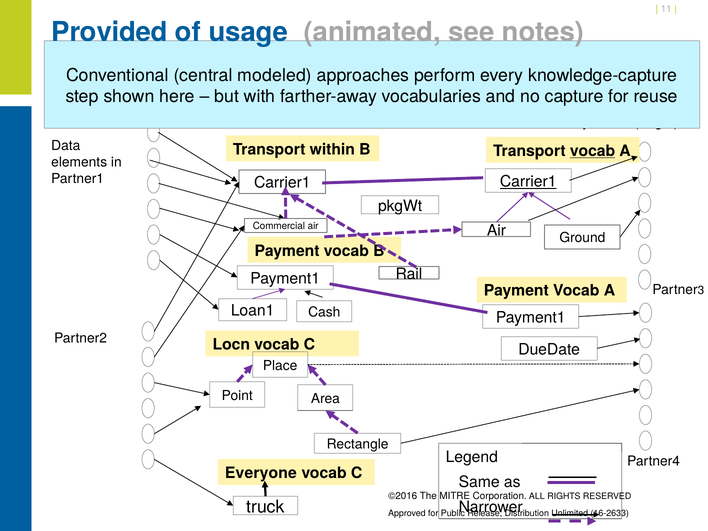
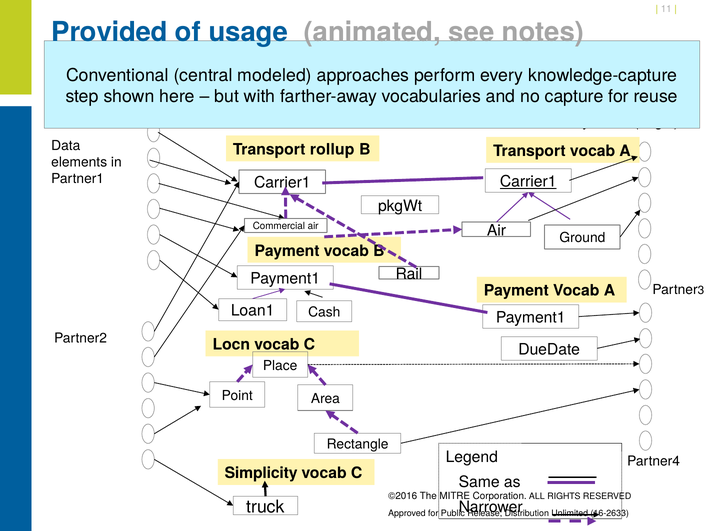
within: within -> rollup
vocab at (593, 151) underline: present -> none
Everyone: Everyone -> Simplicity
